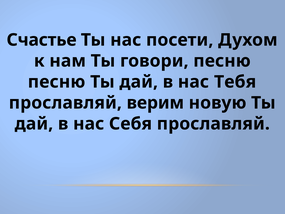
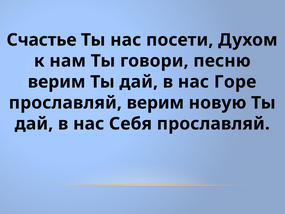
песню at (57, 82): песню -> верим
Тебя: Тебя -> Горе
